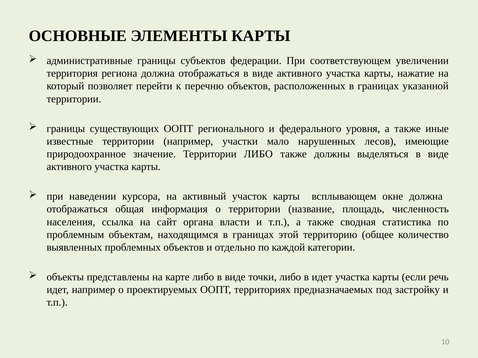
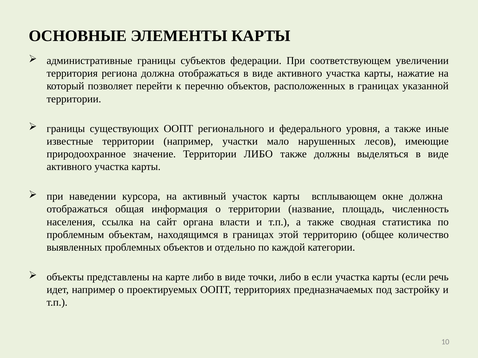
в идет: идет -> если
